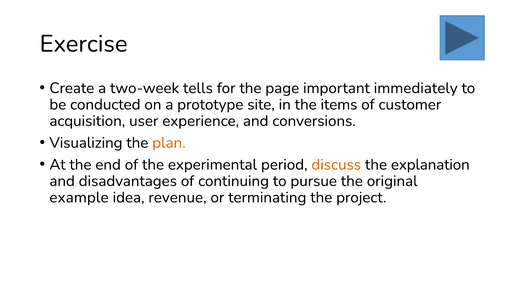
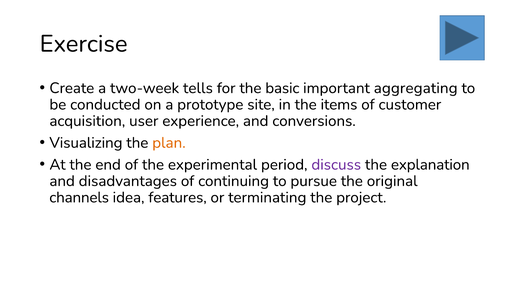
page: page -> basic
immediately: immediately -> aggregating
discuss colour: orange -> purple
example: example -> channels
revenue: revenue -> features
